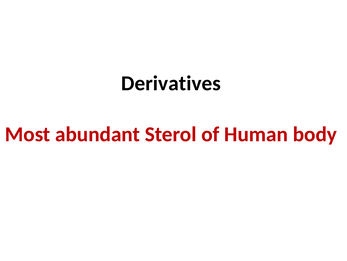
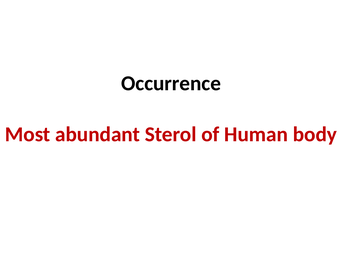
Derivatives: Derivatives -> Occurrence
